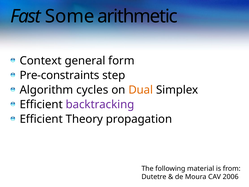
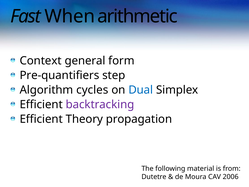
Some: Some -> When
Pre-constraints: Pre-constraints -> Pre-quantifiers
Dual colour: orange -> blue
